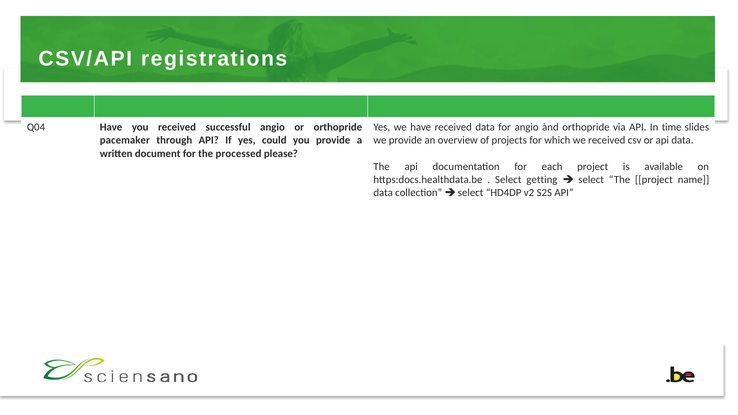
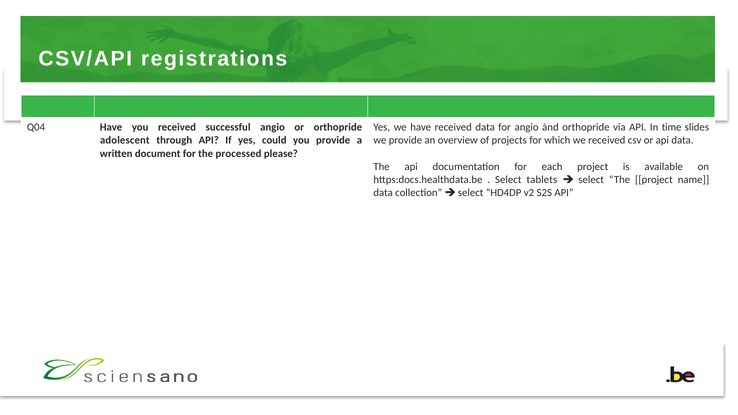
pacemaker: pacemaker -> adolescent
getting: getting -> tablets
